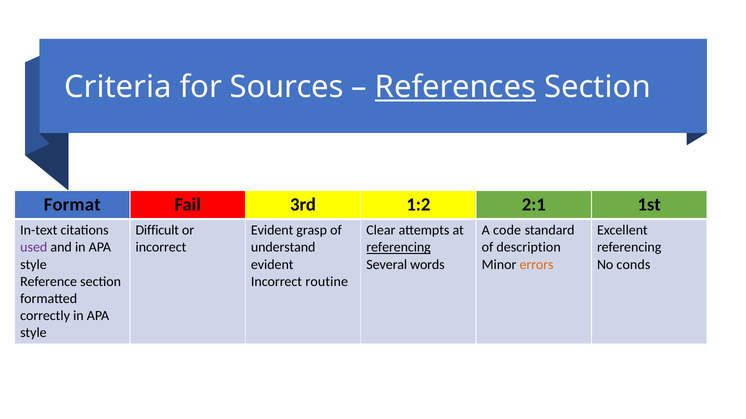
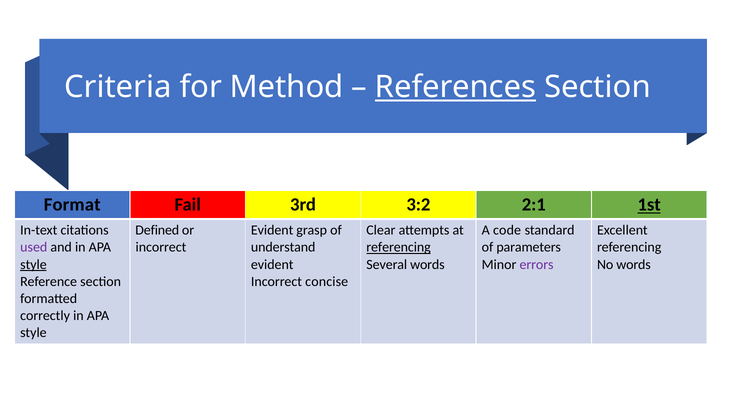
Sources: Sources -> Method
1:2: 1:2 -> 3:2
1st underline: none -> present
Difficult: Difficult -> Defined
description: description -> parameters
style at (33, 265) underline: none -> present
errors colour: orange -> purple
No conds: conds -> words
routine: routine -> concise
